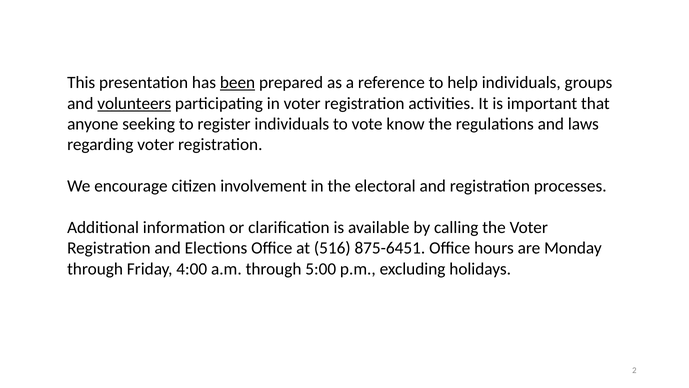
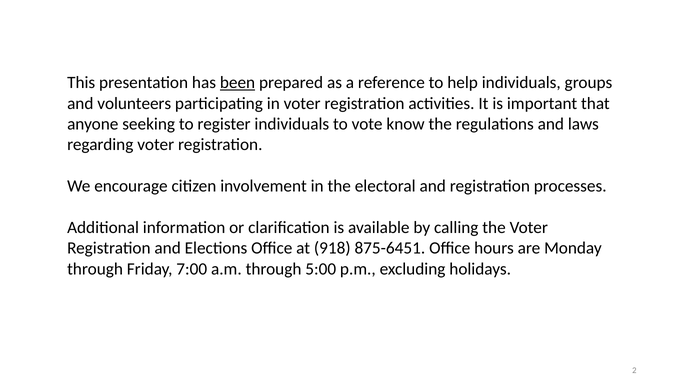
volunteers underline: present -> none
516: 516 -> 918
4:00: 4:00 -> 7:00
